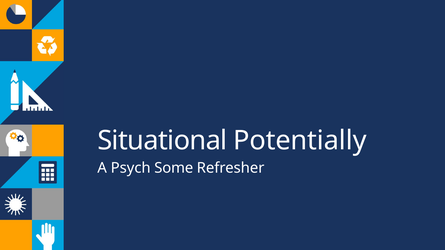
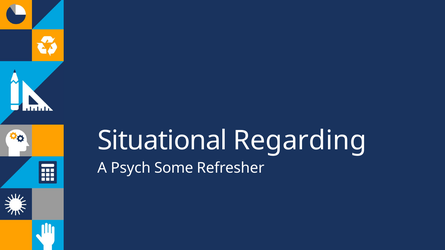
Potentially: Potentially -> Regarding
